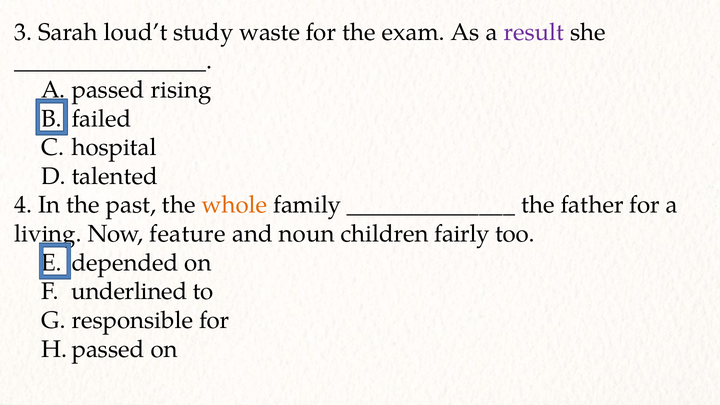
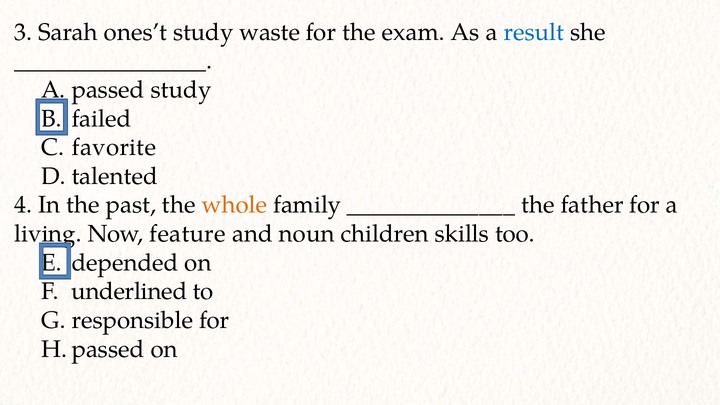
loud’t: loud’t -> ones’t
result colour: purple -> blue
passed rising: rising -> study
hospital: hospital -> favorite
fairly: fairly -> skills
